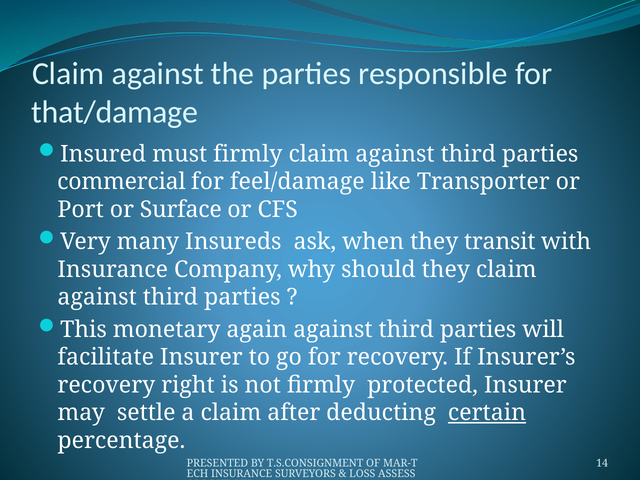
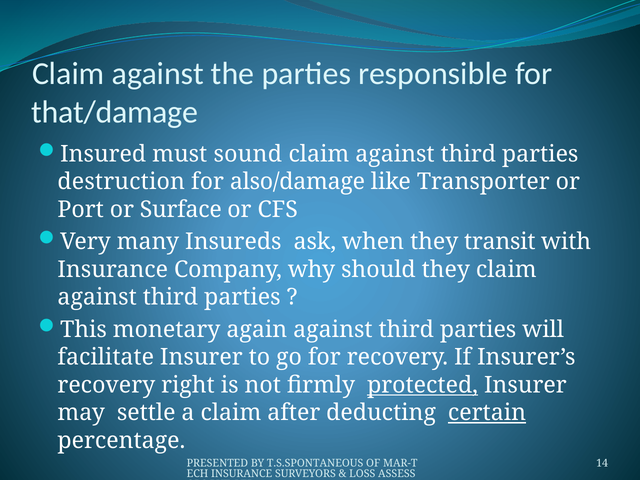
must firmly: firmly -> sound
commercial: commercial -> destruction
feel/damage: feel/damage -> also/damage
protected underline: none -> present
T.S.CONSIGNMENT: T.S.CONSIGNMENT -> T.S.SPONTANEOUS
